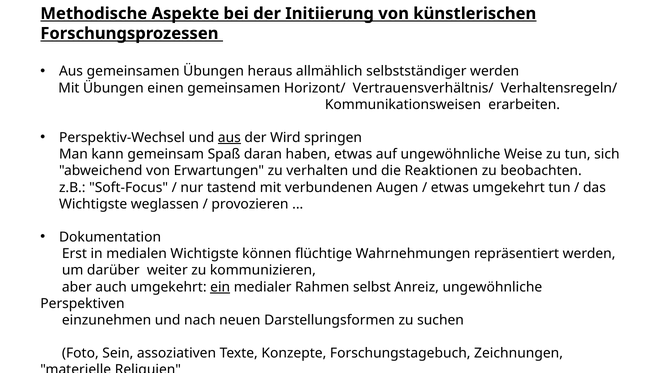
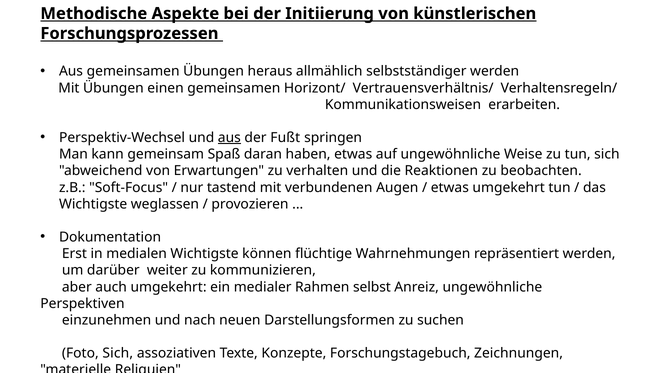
Wird: Wird -> Fußt
ein underline: present -> none
Foto Sein: Sein -> Sich
